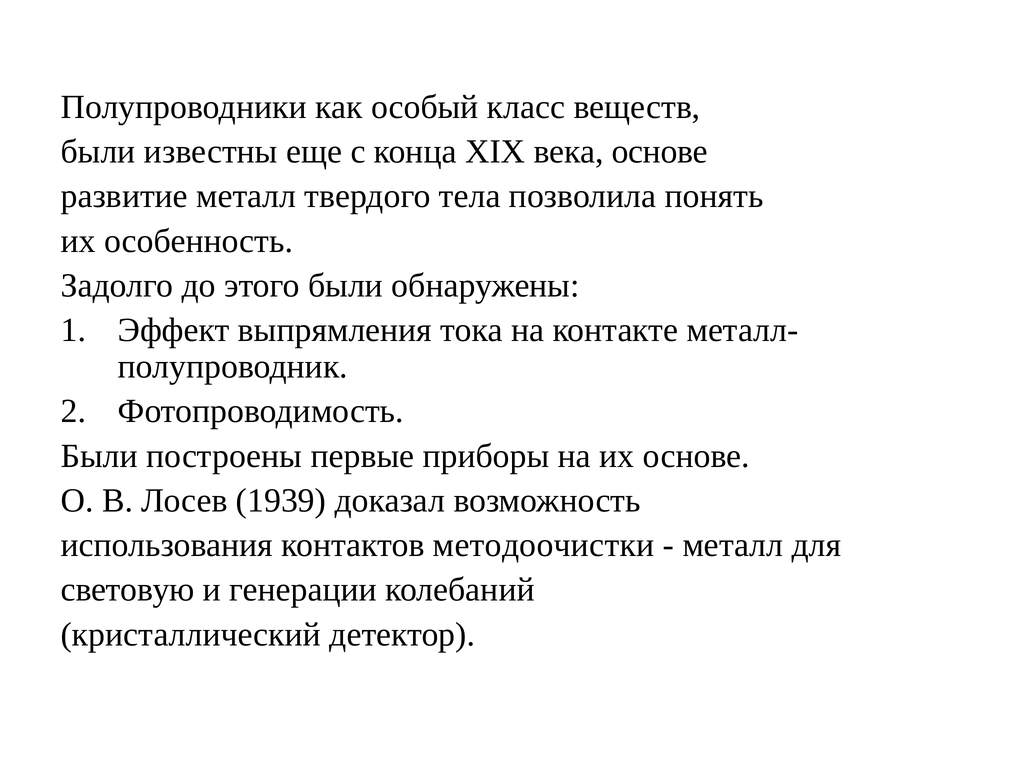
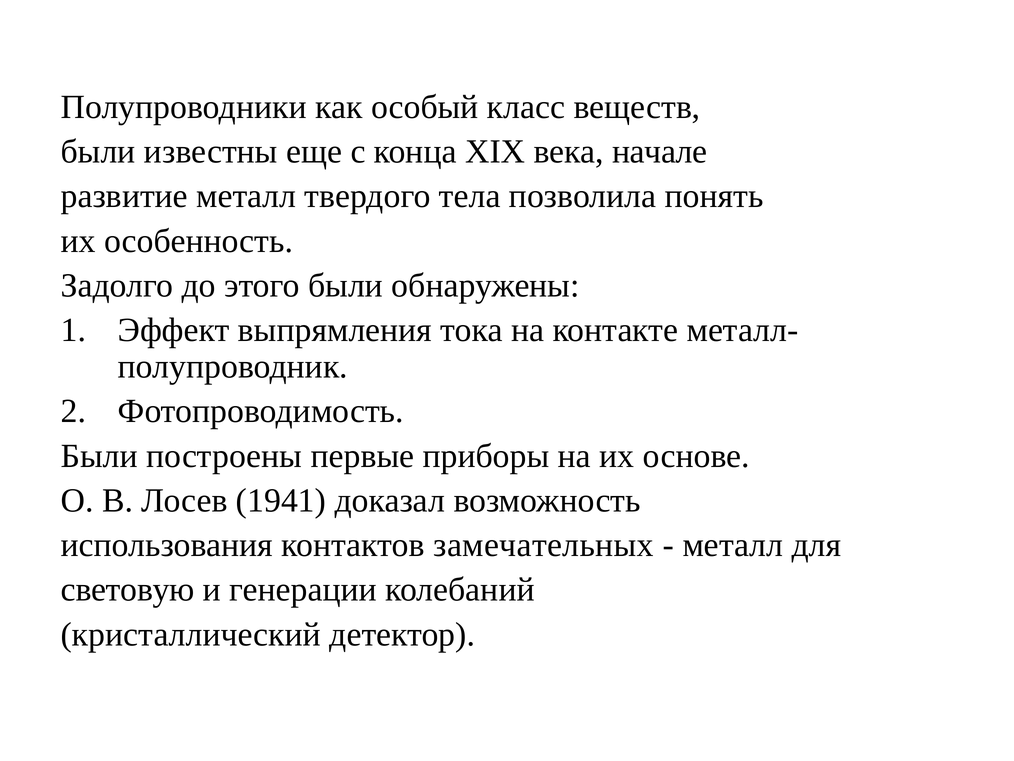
века основе: основе -> начале
1939: 1939 -> 1941
методоочистки: методоочистки -> замечательных
